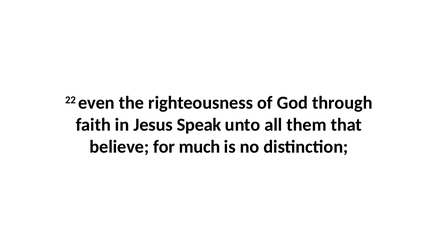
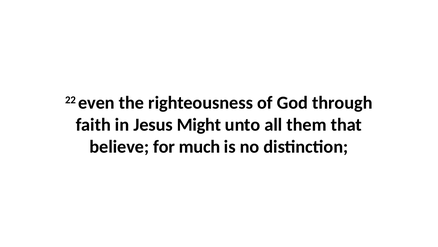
Speak: Speak -> Might
